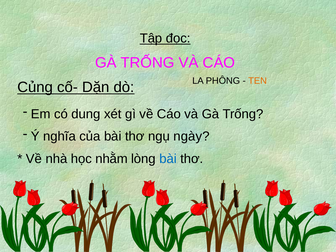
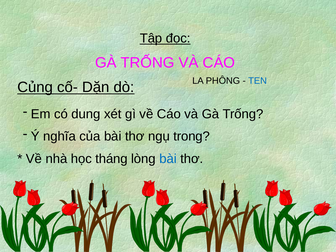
TEN colour: orange -> blue
ngày: ngày -> trong
nhằm: nhằm -> tháng
